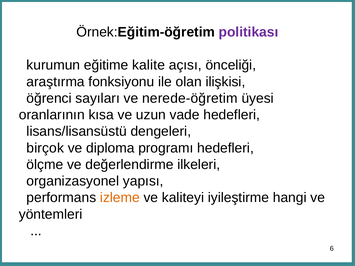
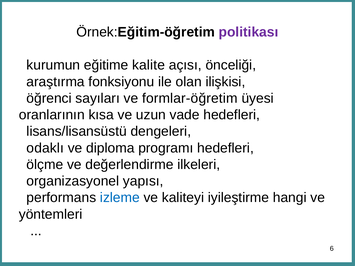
nerede-öğretim: nerede-öğretim -> formlar-öğretim
birçok: birçok -> odaklı
izleme colour: orange -> blue
